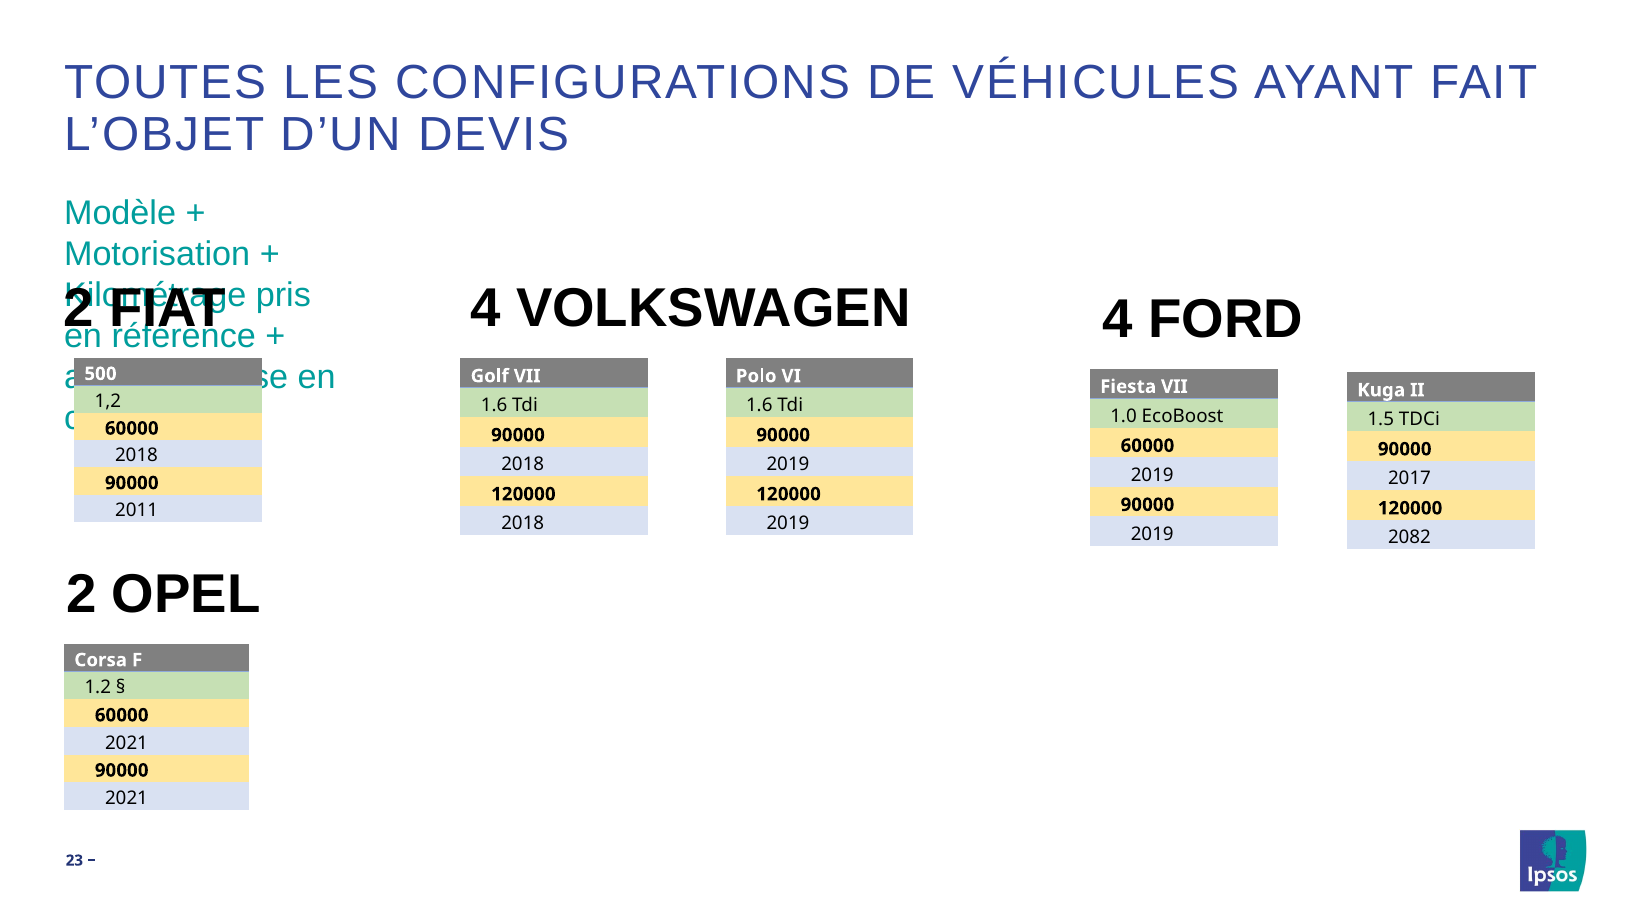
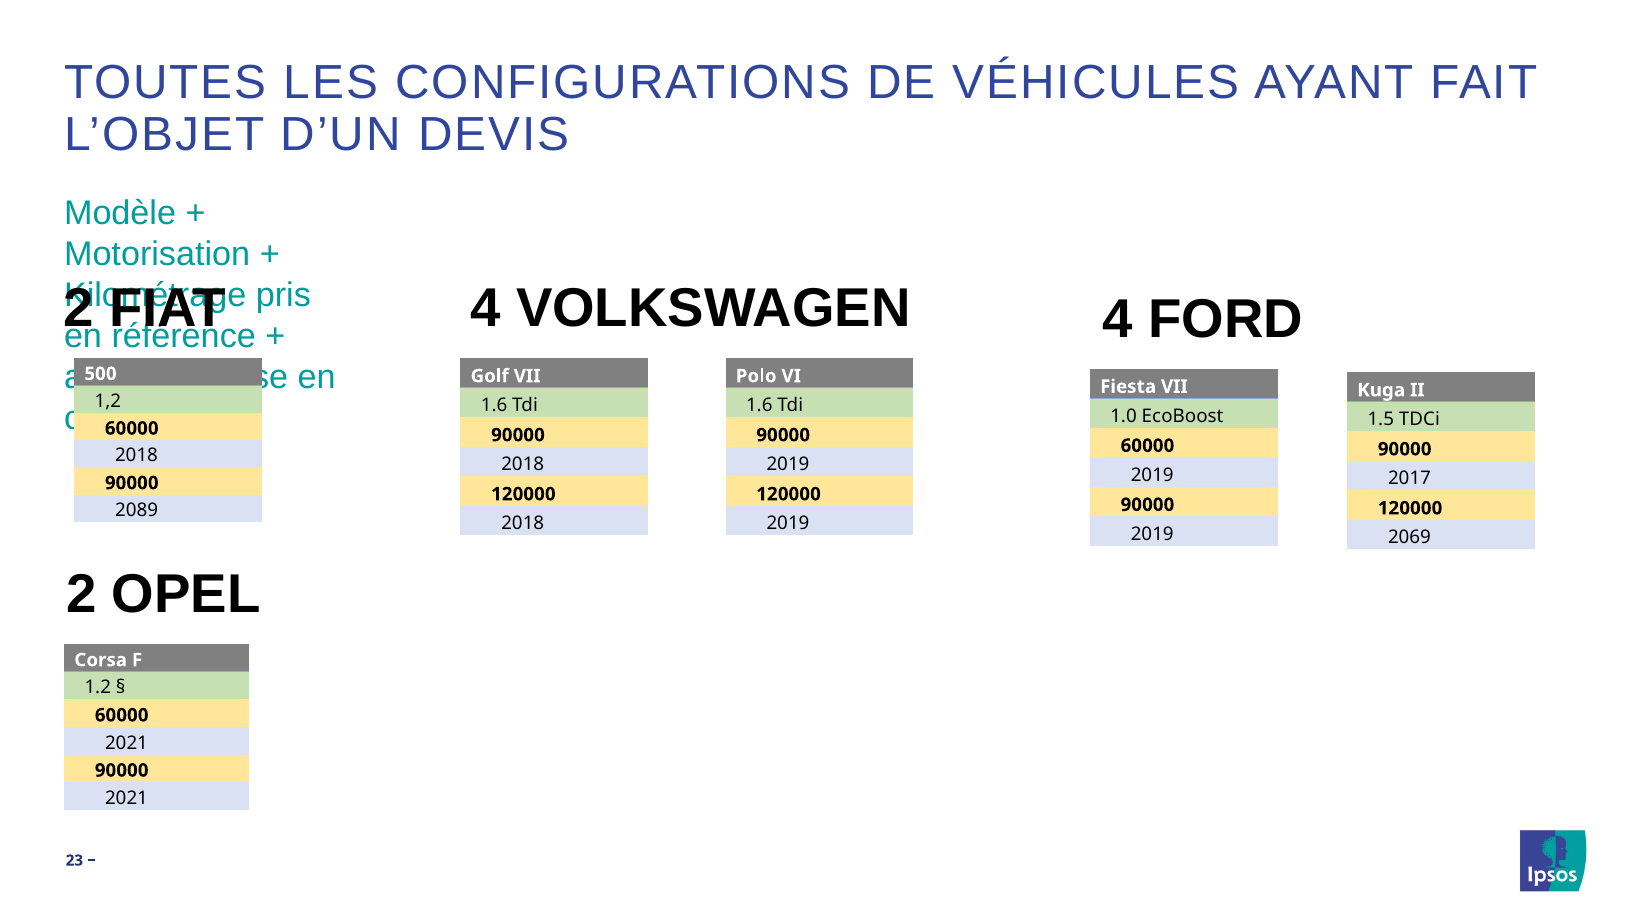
2011: 2011 -> 2089
2082: 2082 -> 2069
